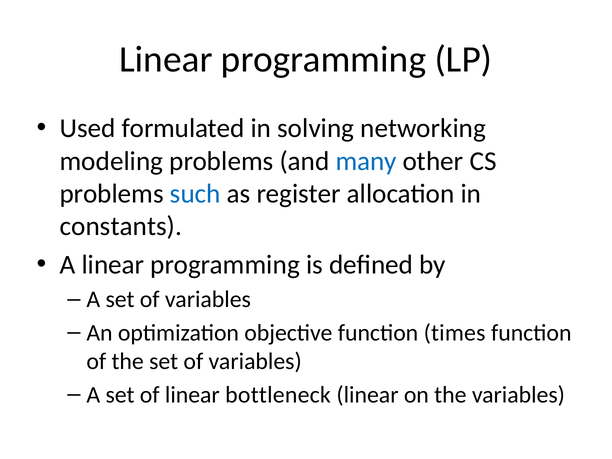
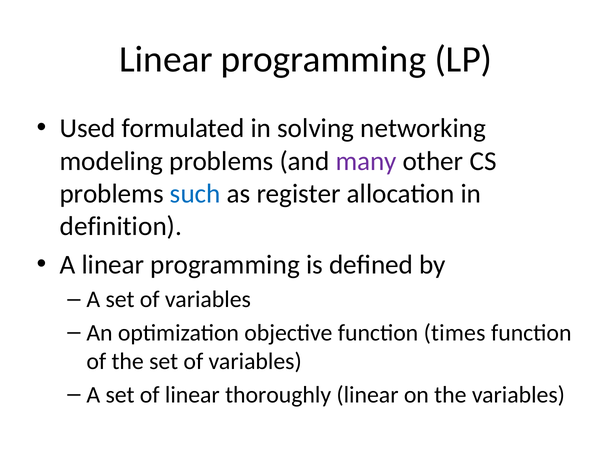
many colour: blue -> purple
constants: constants -> definition
bottleneck: bottleneck -> thoroughly
